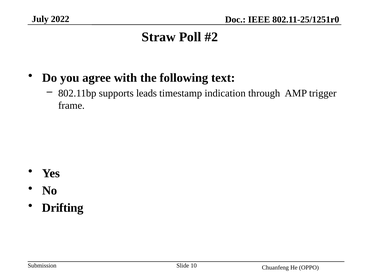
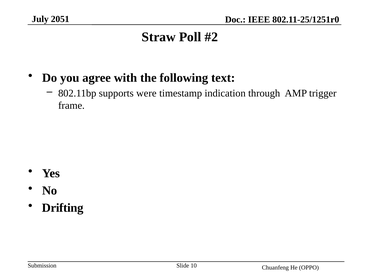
2022: 2022 -> 2051
leads: leads -> were
